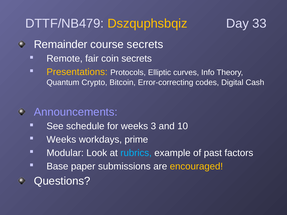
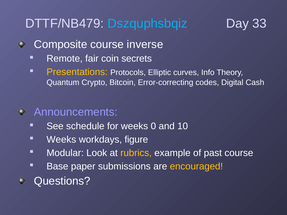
Dszquphsbqiz colour: yellow -> light blue
Remainder: Remainder -> Composite
course secrets: secrets -> inverse
3: 3 -> 0
prime: prime -> figure
rubrics colour: light blue -> yellow
past factors: factors -> course
